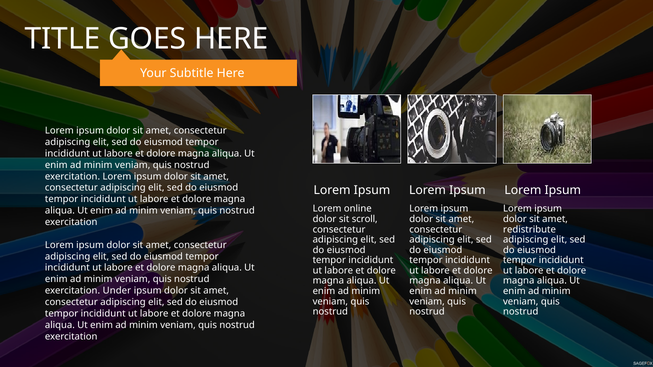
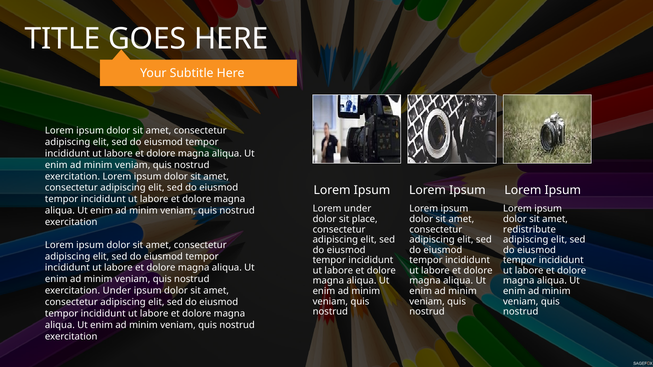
Lorem online: online -> under
scroll: scroll -> place
